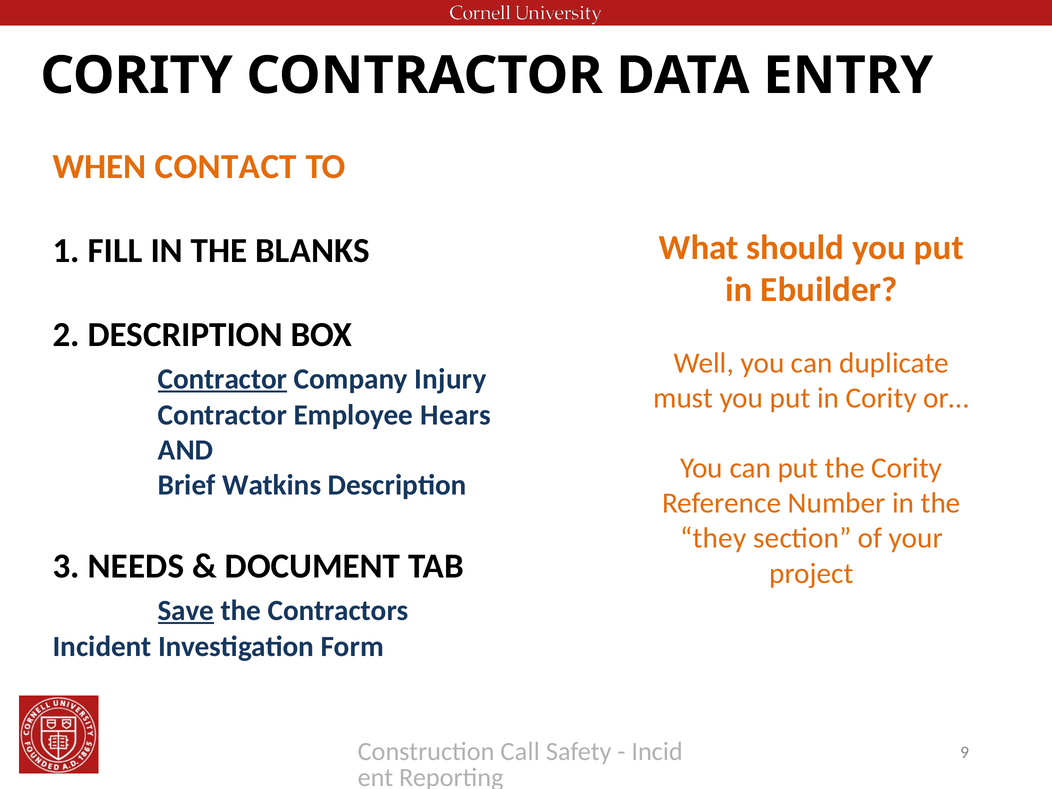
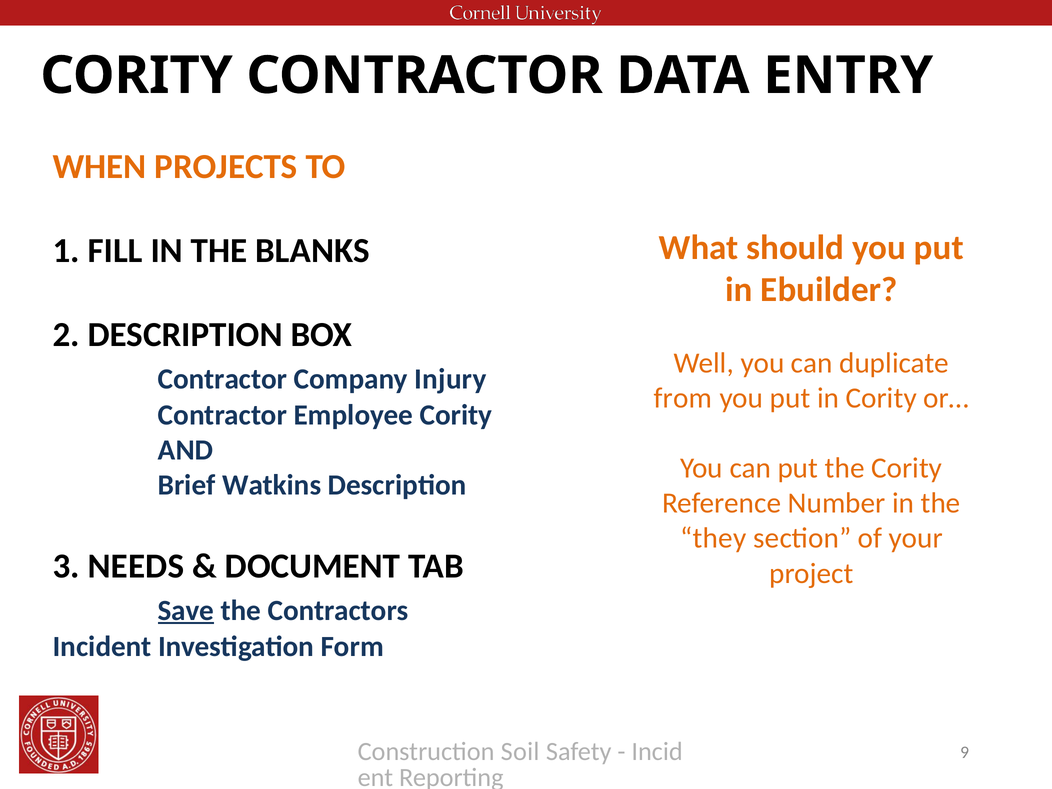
CONTACT: CONTACT -> PROJECTS
Contractor at (222, 379) underline: present -> none
must: must -> from
Employee Hears: Hears -> Cority
Call: Call -> Soil
